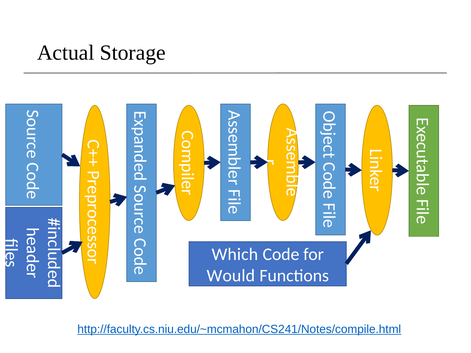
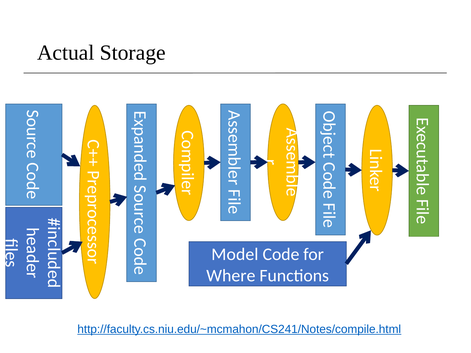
Which: Which -> Model
Would: Would -> Where
